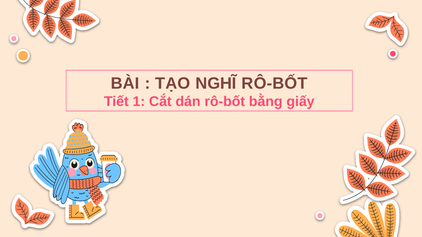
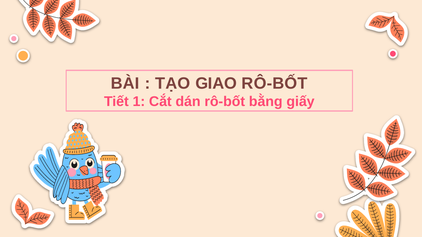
NGHĨ: NGHĨ -> GIAO
